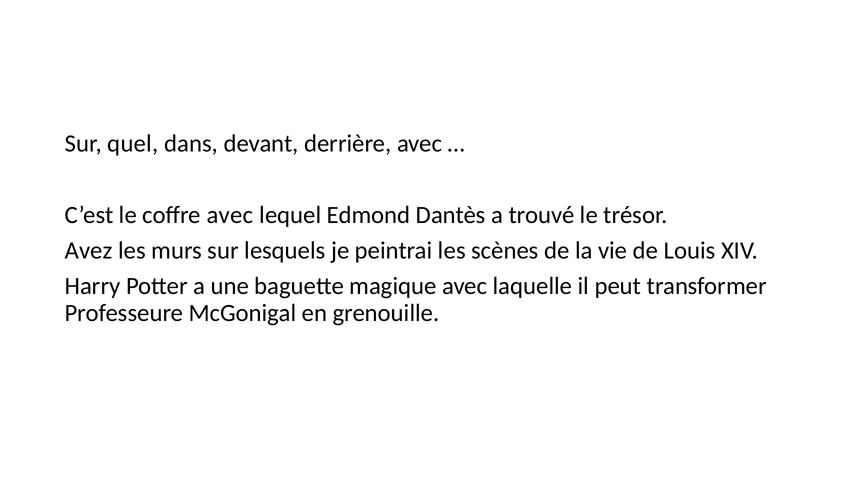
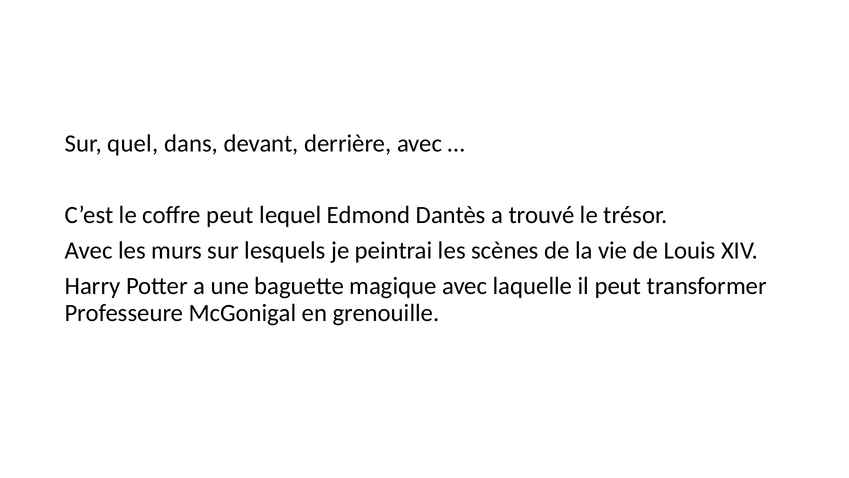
coffre avec: avec -> peut
Avez at (89, 250): Avez -> Avec
